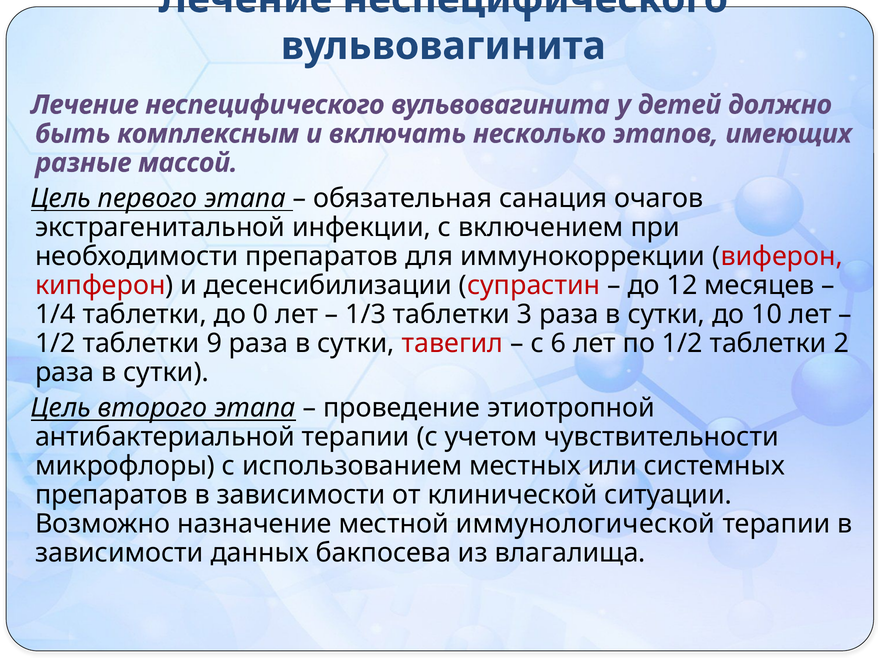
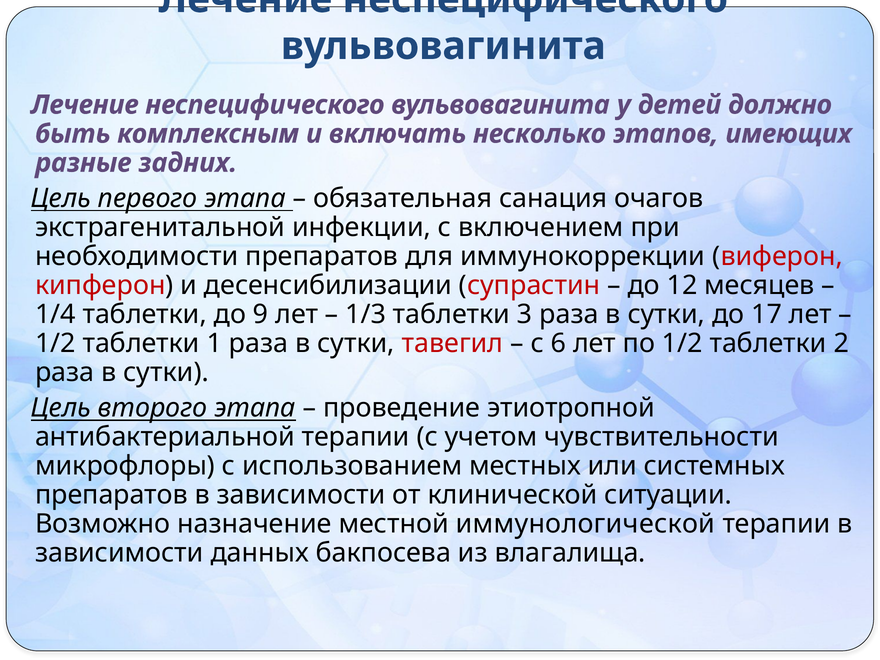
массой: массой -> задних
0: 0 -> 9
10: 10 -> 17
9: 9 -> 1
